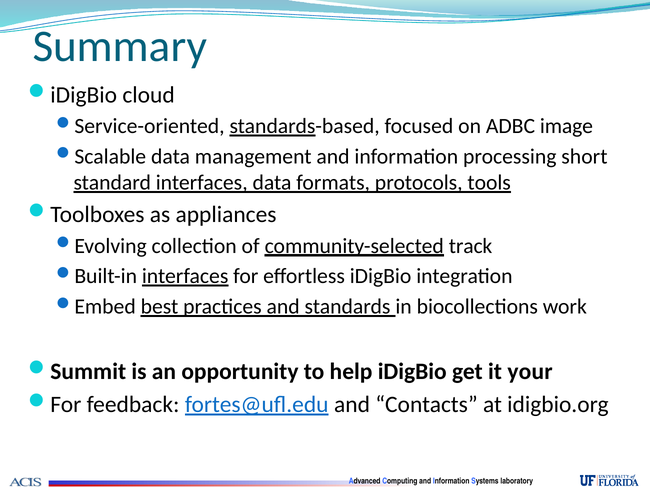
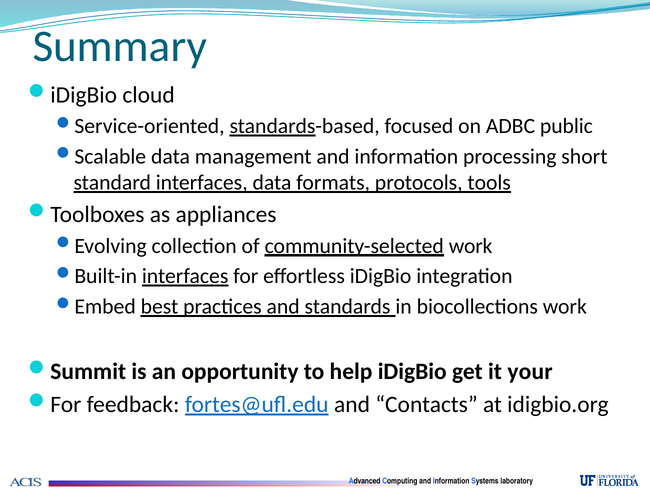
image: image -> public
community-selected track: track -> work
